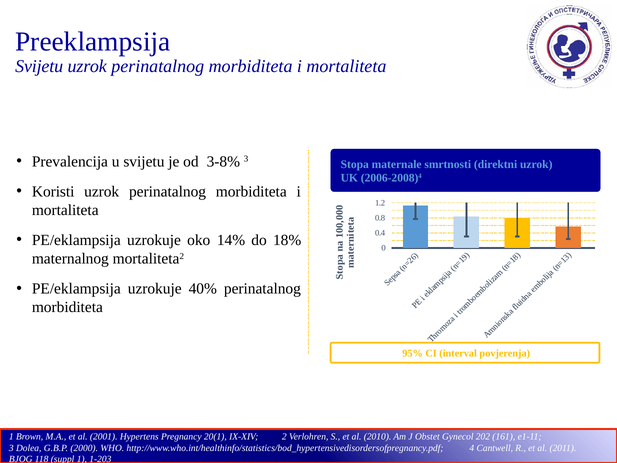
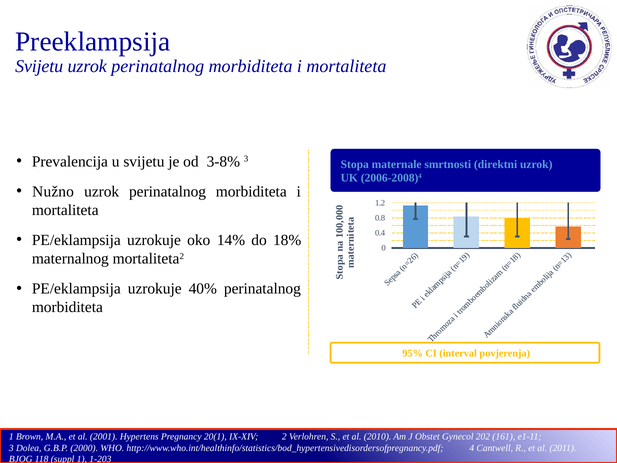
Koristi: Koristi -> Nužno
